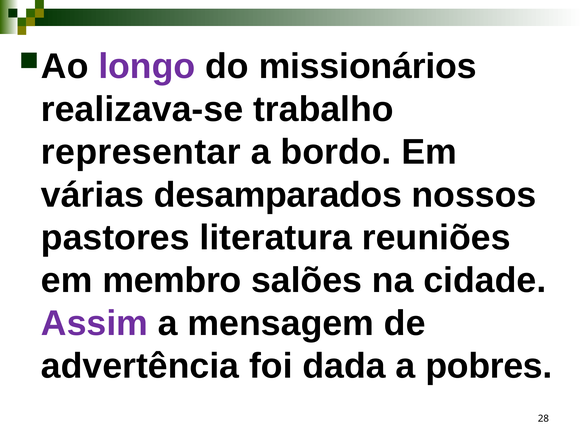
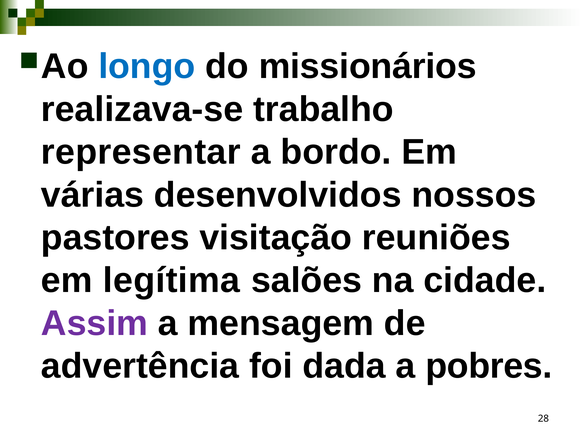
longo colour: purple -> blue
desamparados: desamparados -> desenvolvidos
literatura: literatura -> visitação
membro: membro -> legítima
